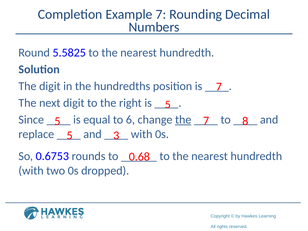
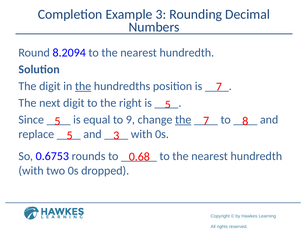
Example 7: 7 -> 3
5.5825: 5.5825 -> 8.2094
the at (83, 86) underline: none -> present
6: 6 -> 9
